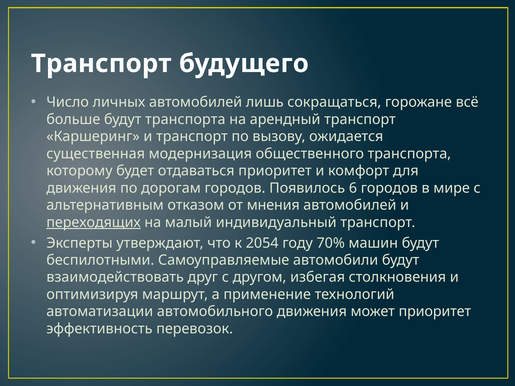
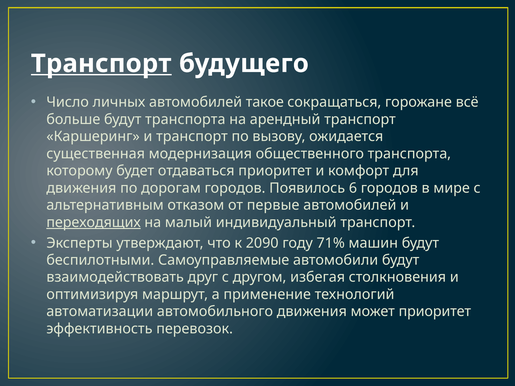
Транспорт at (101, 64) underline: none -> present
лишь: лишь -> такое
мнения: мнения -> первые
2054: 2054 -> 2090
70%: 70% -> 71%
